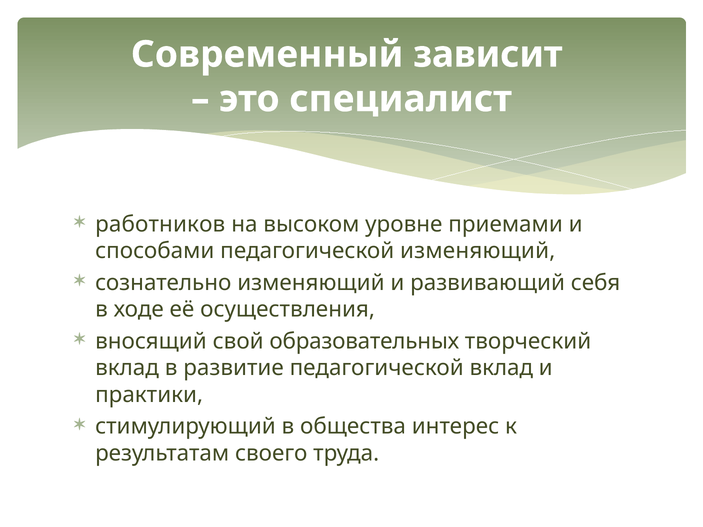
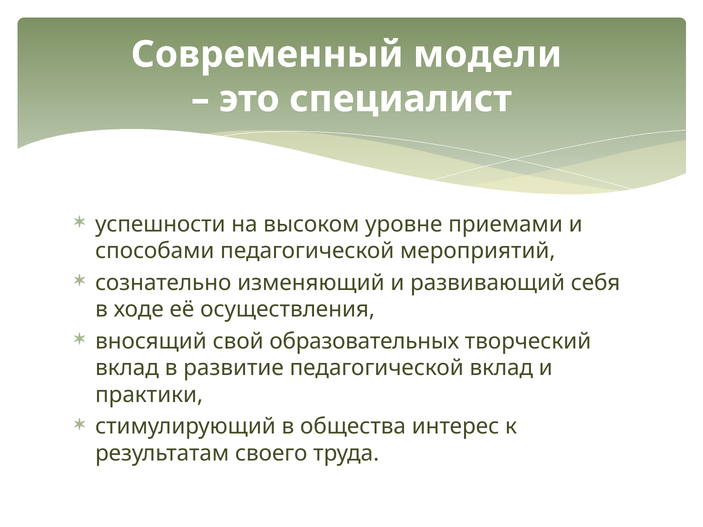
зависит: зависит -> модели
работников: работников -> успешности
педагогической изменяющий: изменяющий -> мероприятий
